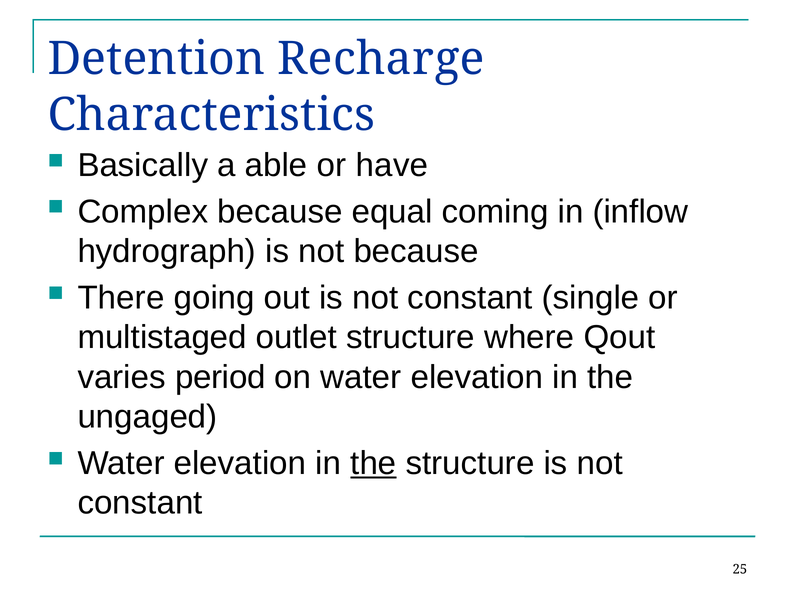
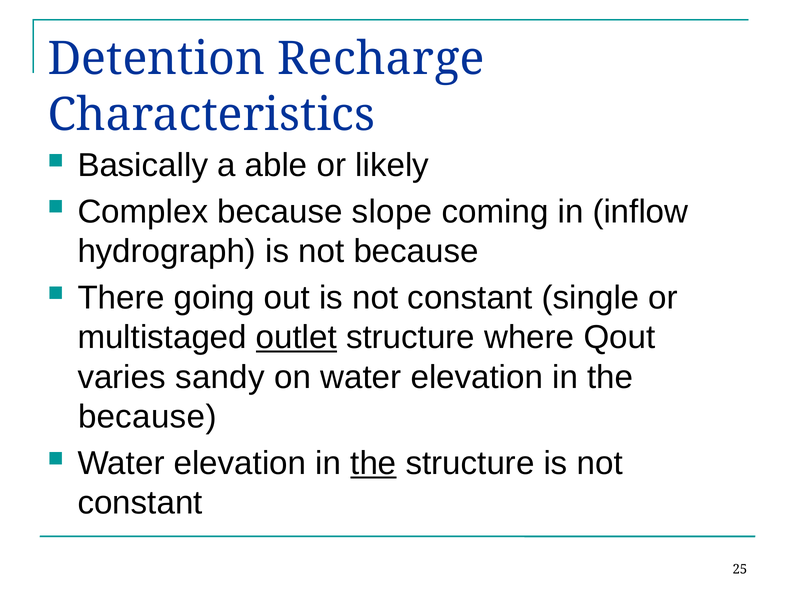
have: have -> likely
equal: equal -> slope
outlet underline: none -> present
period: period -> sandy
ungaged at (147, 417): ungaged -> because
